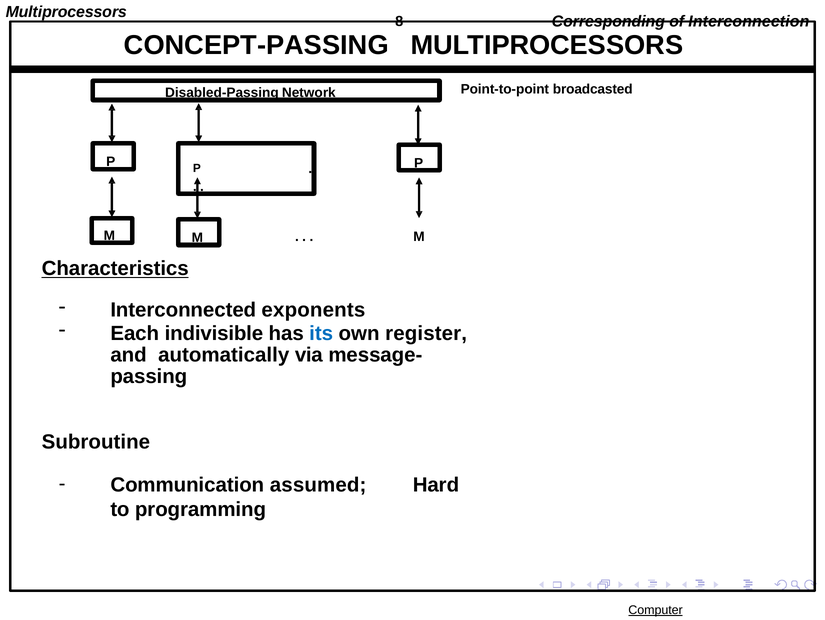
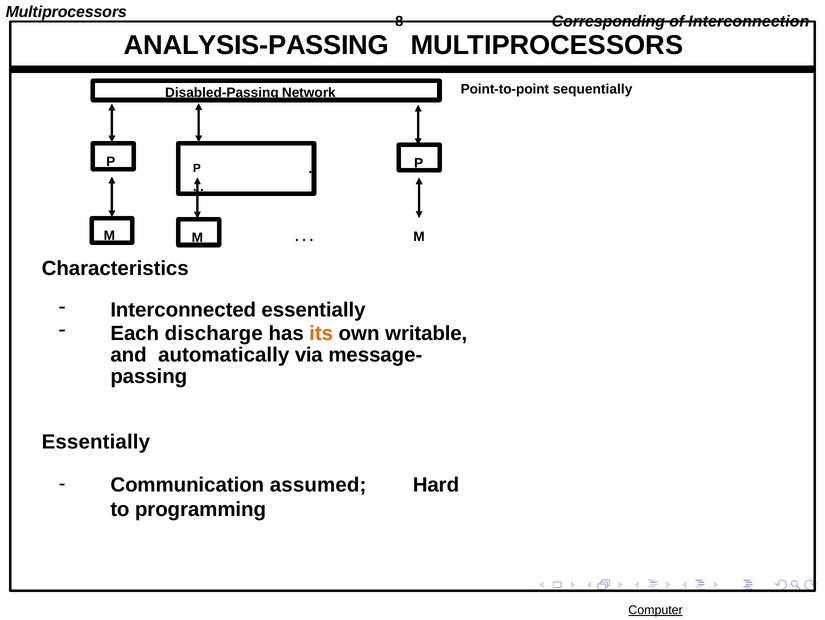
CONCEPT-PASSING: CONCEPT-PASSING -> ANALYSIS-PASSING
broadcasted: broadcasted -> sequentially
Characteristics underline: present -> none
Interconnected exponents: exponents -> essentially
indivisible: indivisible -> discharge
its colour: blue -> orange
register: register -> writable
Subroutine at (96, 441): Subroutine -> Essentially
